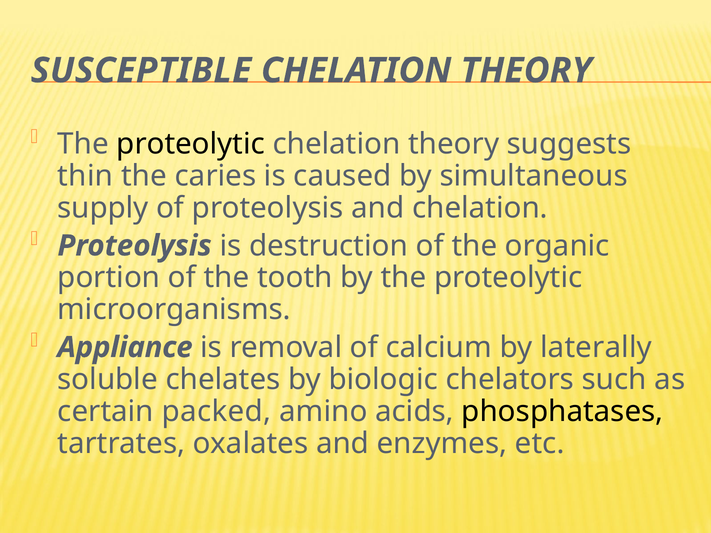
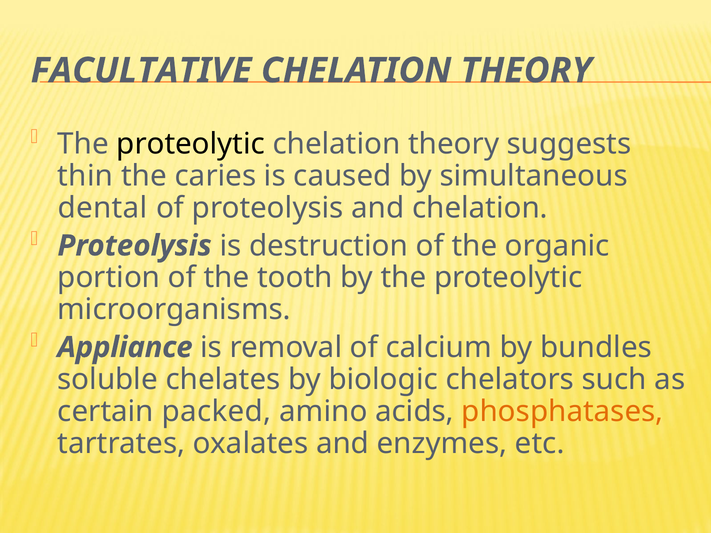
SUSCEPTIBLE: SUSCEPTIBLE -> FACULTATIVE
supply: supply -> dental
laterally: laterally -> bundles
phosphatases colour: black -> orange
